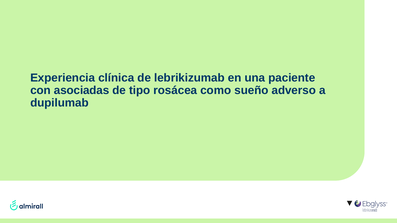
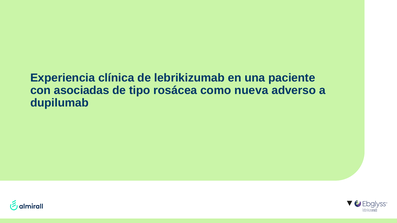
sueño: sueño -> nueva
